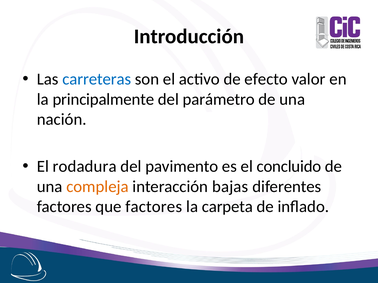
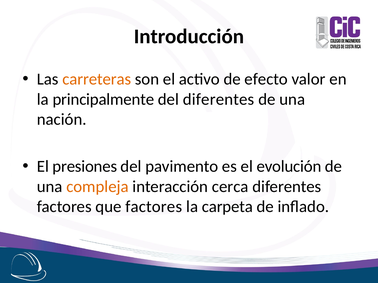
carreteras colour: blue -> orange
del parámetro: parámetro -> diferentes
rodadura: rodadura -> presiones
concluido: concluido -> evolución
bajas: bajas -> cerca
